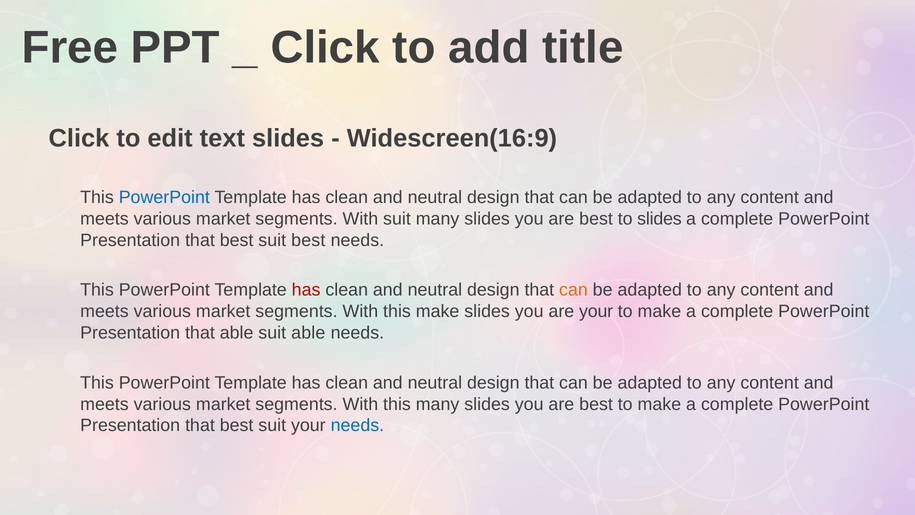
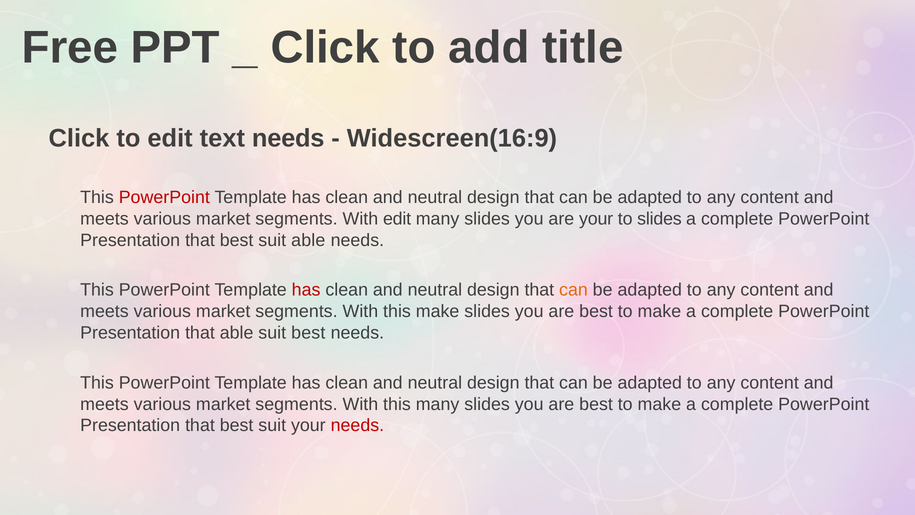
text slides: slides -> needs
PowerPoint at (164, 197) colour: blue -> red
With suit: suit -> edit
best at (596, 219): best -> your
suit best: best -> able
your at (596, 311): your -> best
suit able: able -> best
needs at (357, 425) colour: blue -> red
